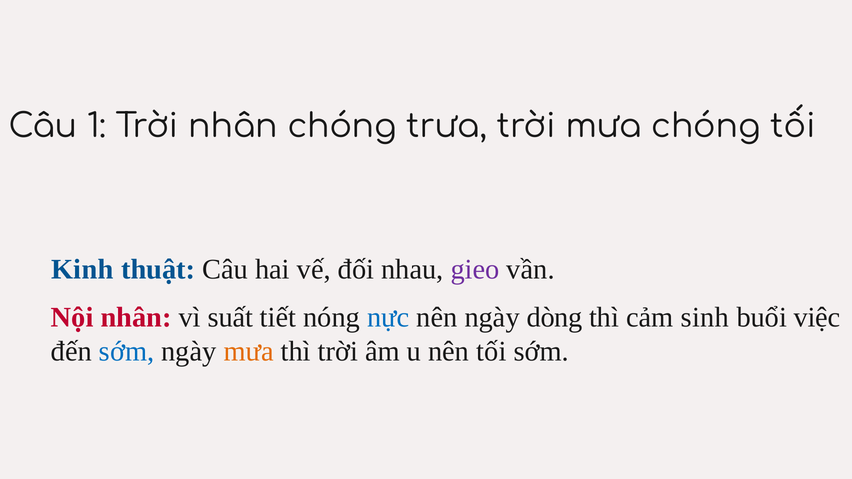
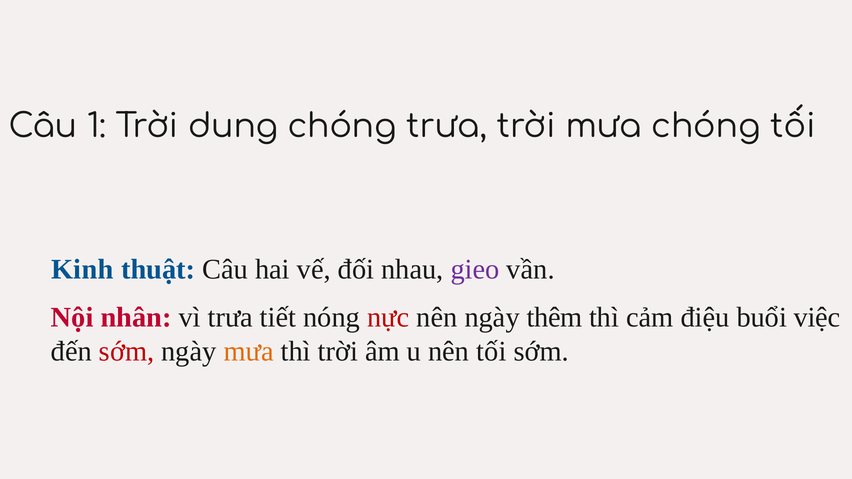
Trời nhân: nhân -> dung
vì suất: suất -> trưa
nực colour: blue -> red
dòng: dòng -> thêm
sinh: sinh -> điệu
sớm at (127, 352) colour: blue -> red
